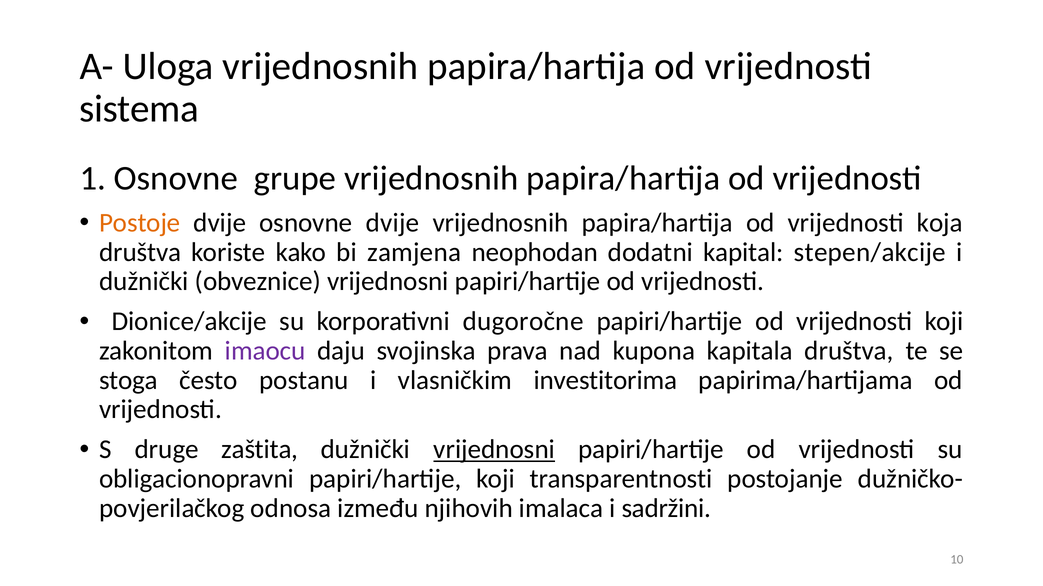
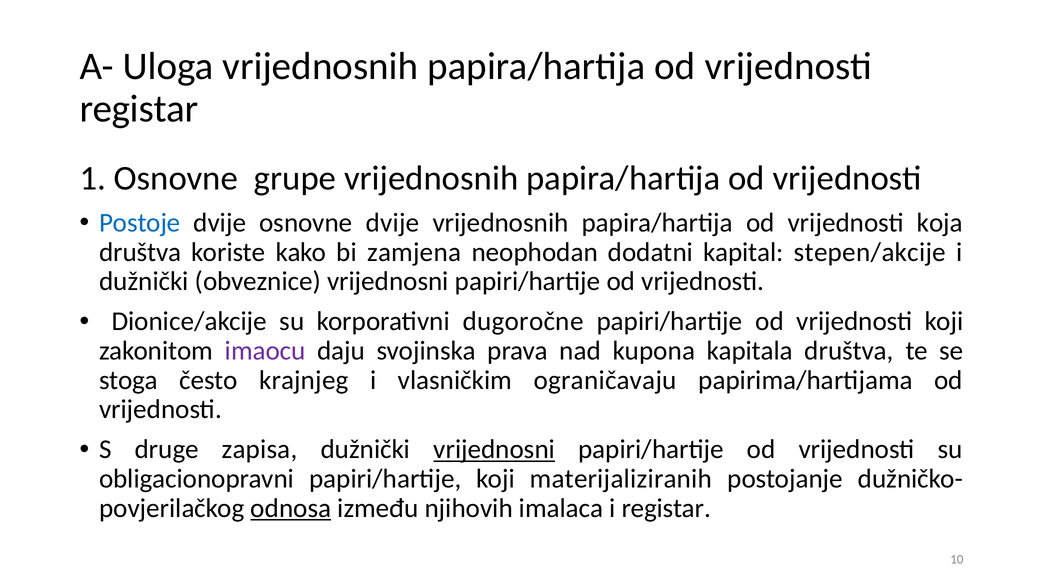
sistema at (139, 109): sistema -> registar
Postoje colour: orange -> blue
postanu: postanu -> krajnjeg
investitorima: investitorima -> ograničavaju
zaštita: zaštita -> zapisa
transparentnosti: transparentnosti -> materijaliziranih
odnosa underline: none -> present
i sadržini: sadržini -> registar
